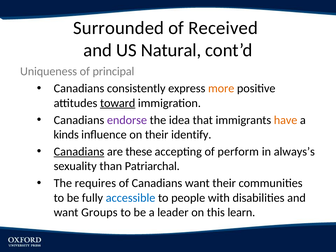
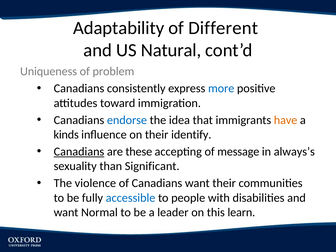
Surrounded: Surrounded -> Adaptability
Received: Received -> Different
principal: principal -> problem
more colour: orange -> blue
toward underline: present -> none
endorse colour: purple -> blue
perform: perform -> message
Patriarchal: Patriarchal -> Significant
requires: requires -> violence
Groups: Groups -> Normal
